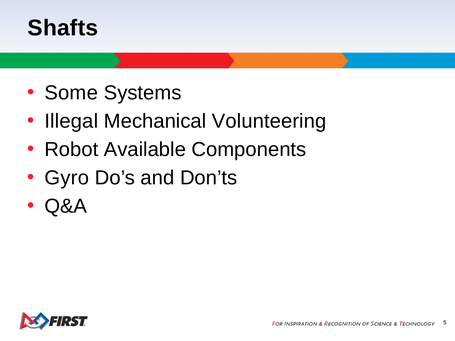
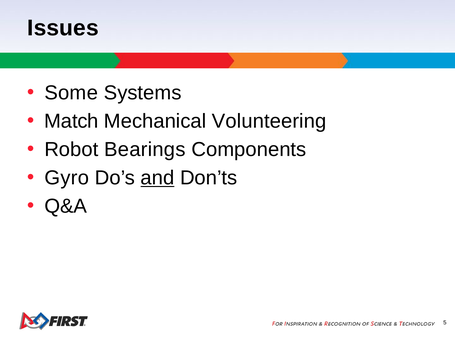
Shafts: Shafts -> Issues
Illegal: Illegal -> Match
Available: Available -> Bearings
and underline: none -> present
